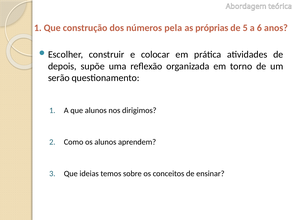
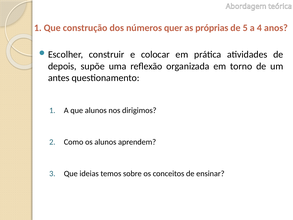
pela: pela -> quer
6: 6 -> 4
serão: serão -> antes
